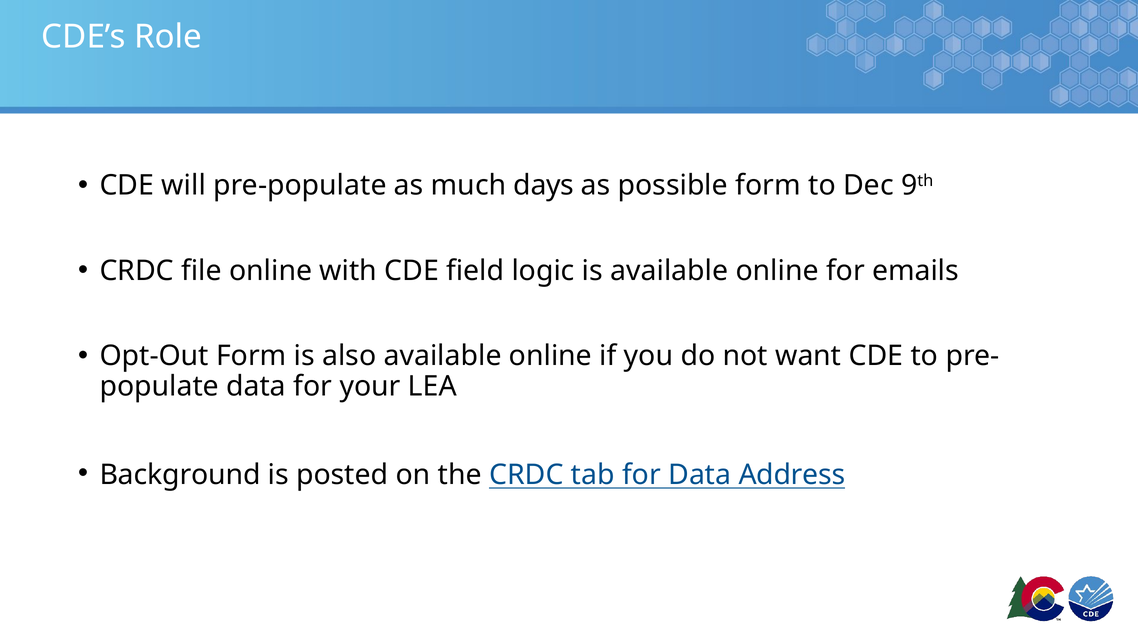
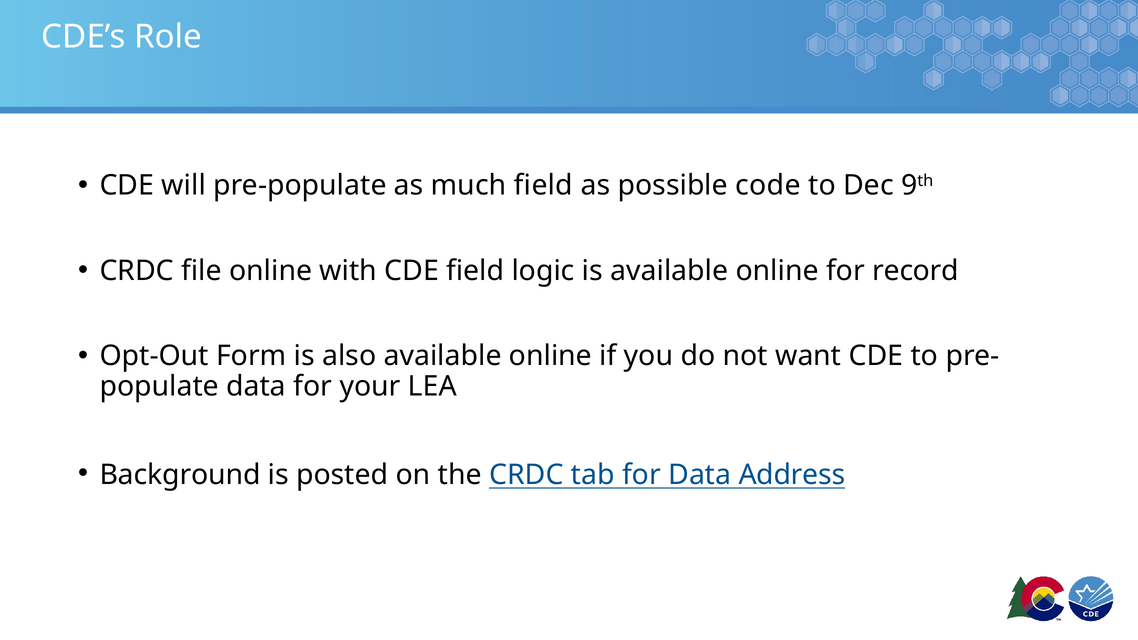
much days: days -> field
possible form: form -> code
emails: emails -> record
